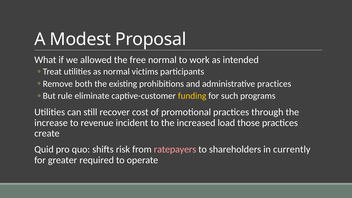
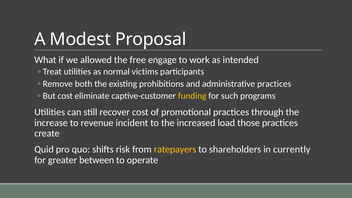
free normal: normal -> engage
rule at (65, 96): rule -> cost
ratepayers colour: pink -> yellow
required: required -> between
